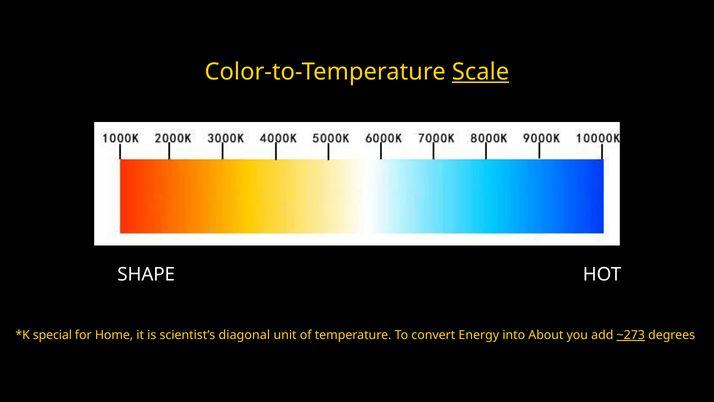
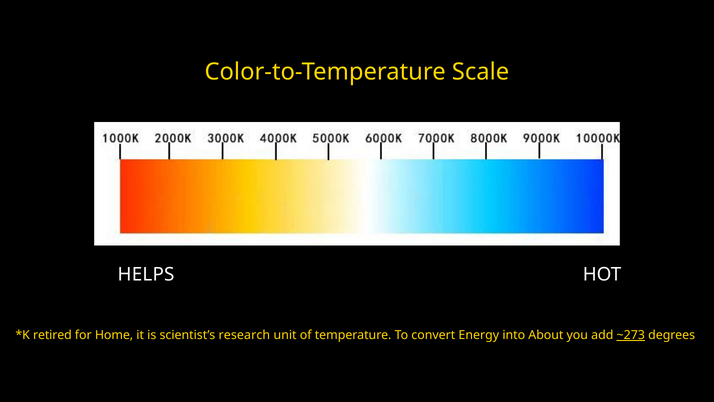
Scale underline: present -> none
SHAPE: SHAPE -> HELPS
special: special -> retired
diagonal: diagonal -> research
